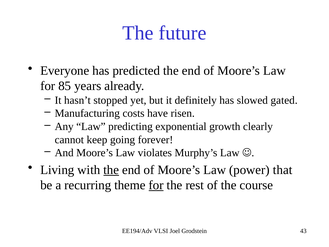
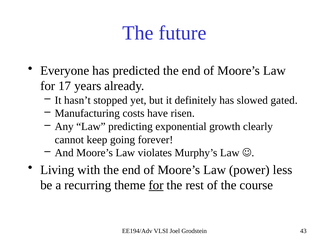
85: 85 -> 17
the at (111, 170) underline: present -> none
that: that -> less
